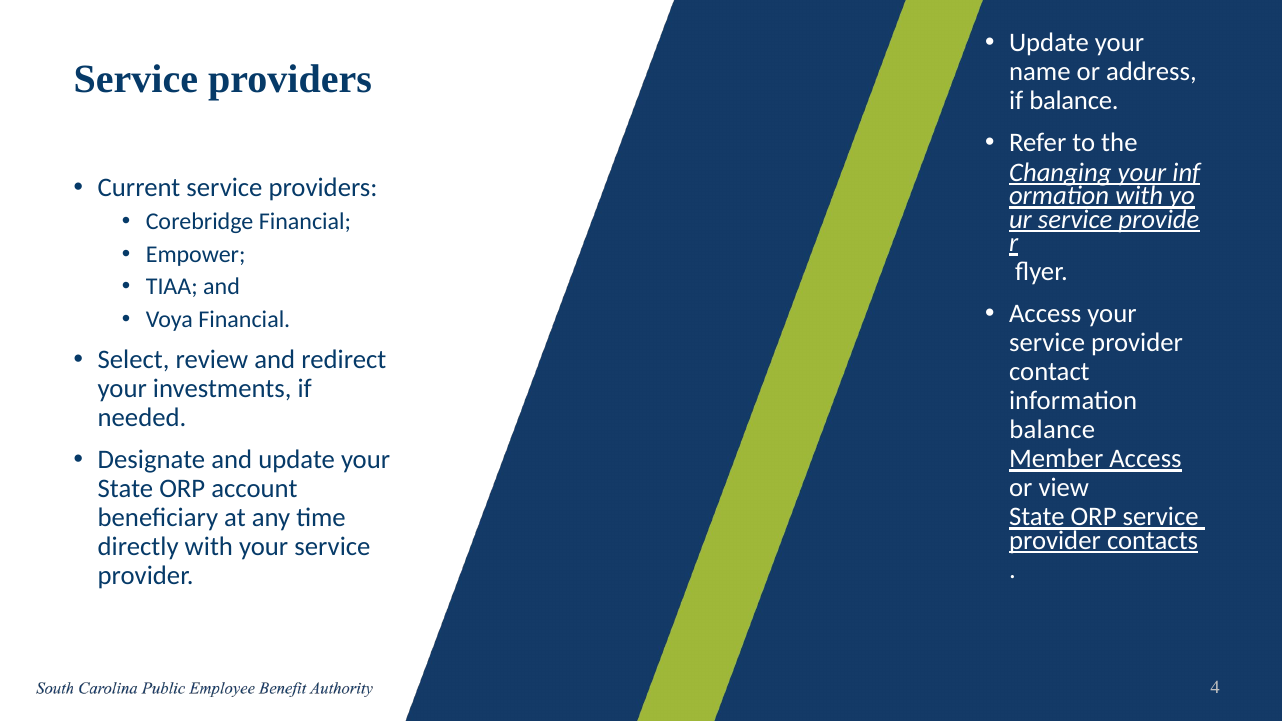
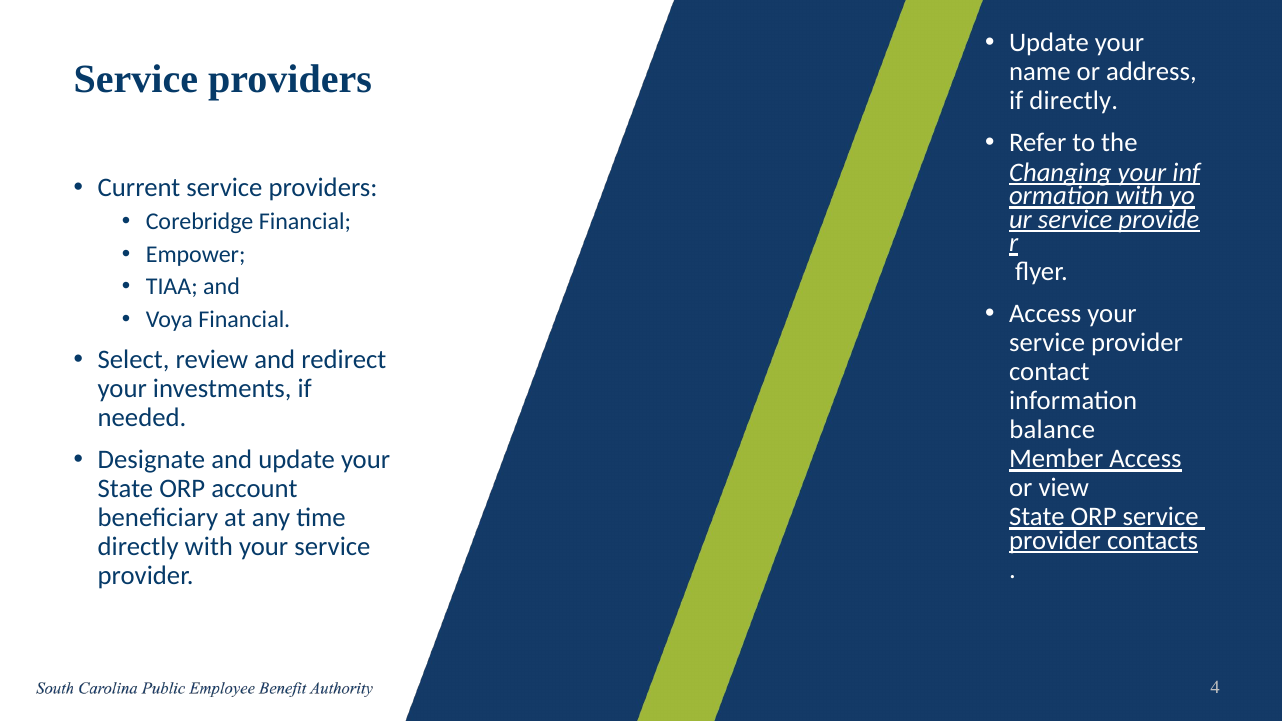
if balance: balance -> directly
